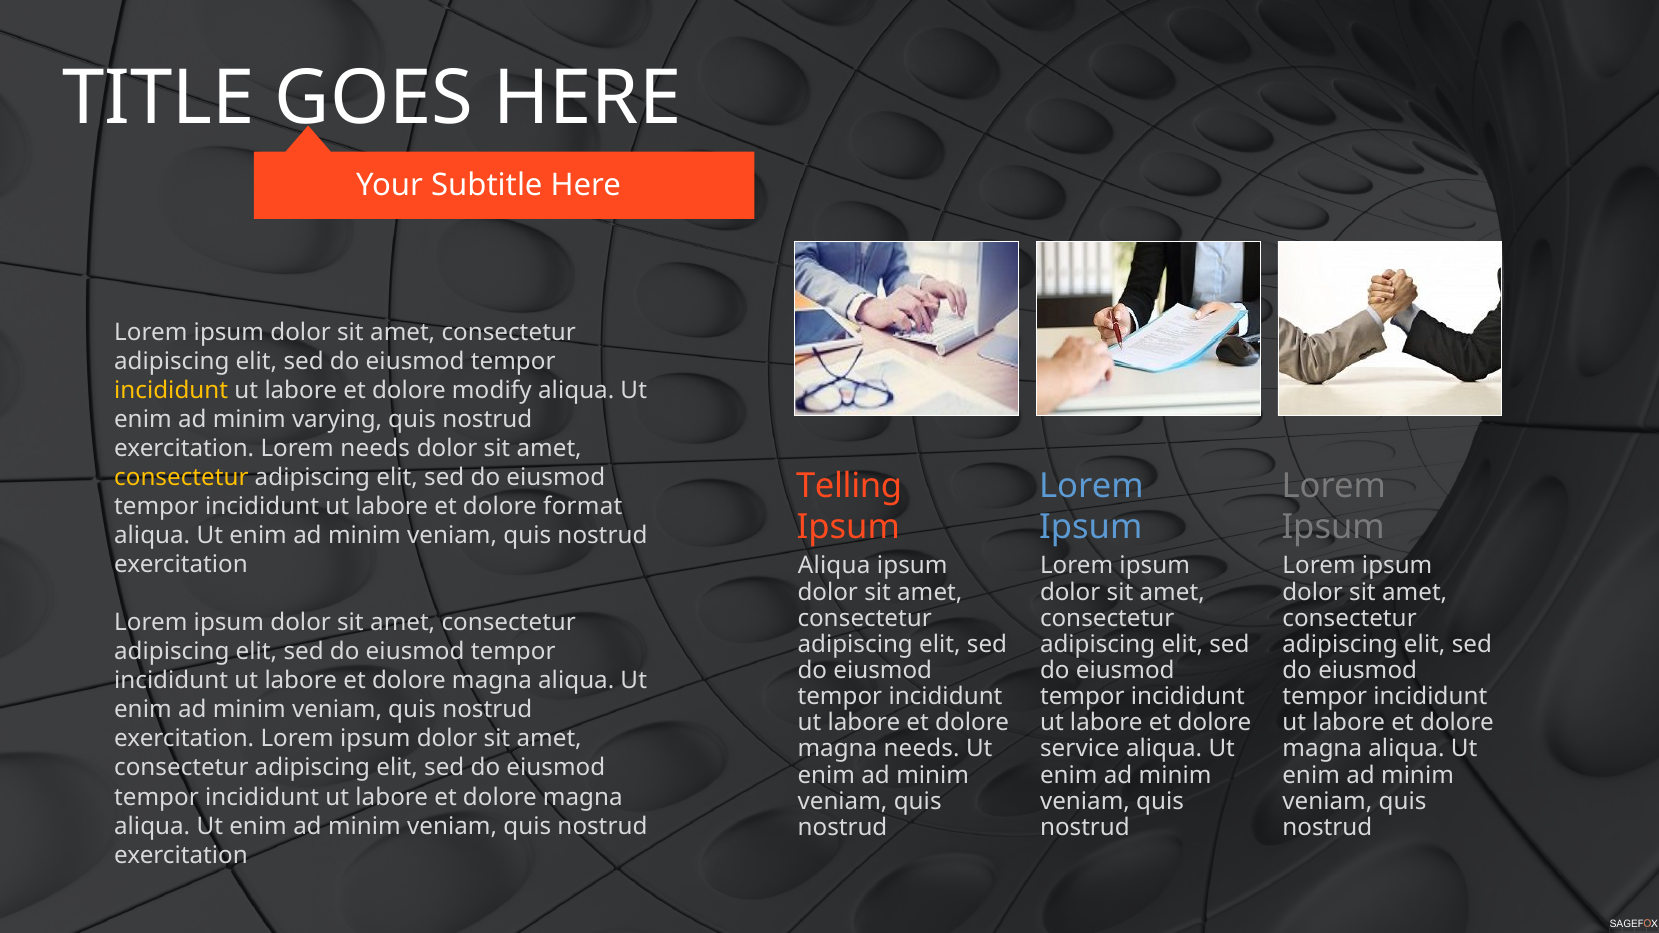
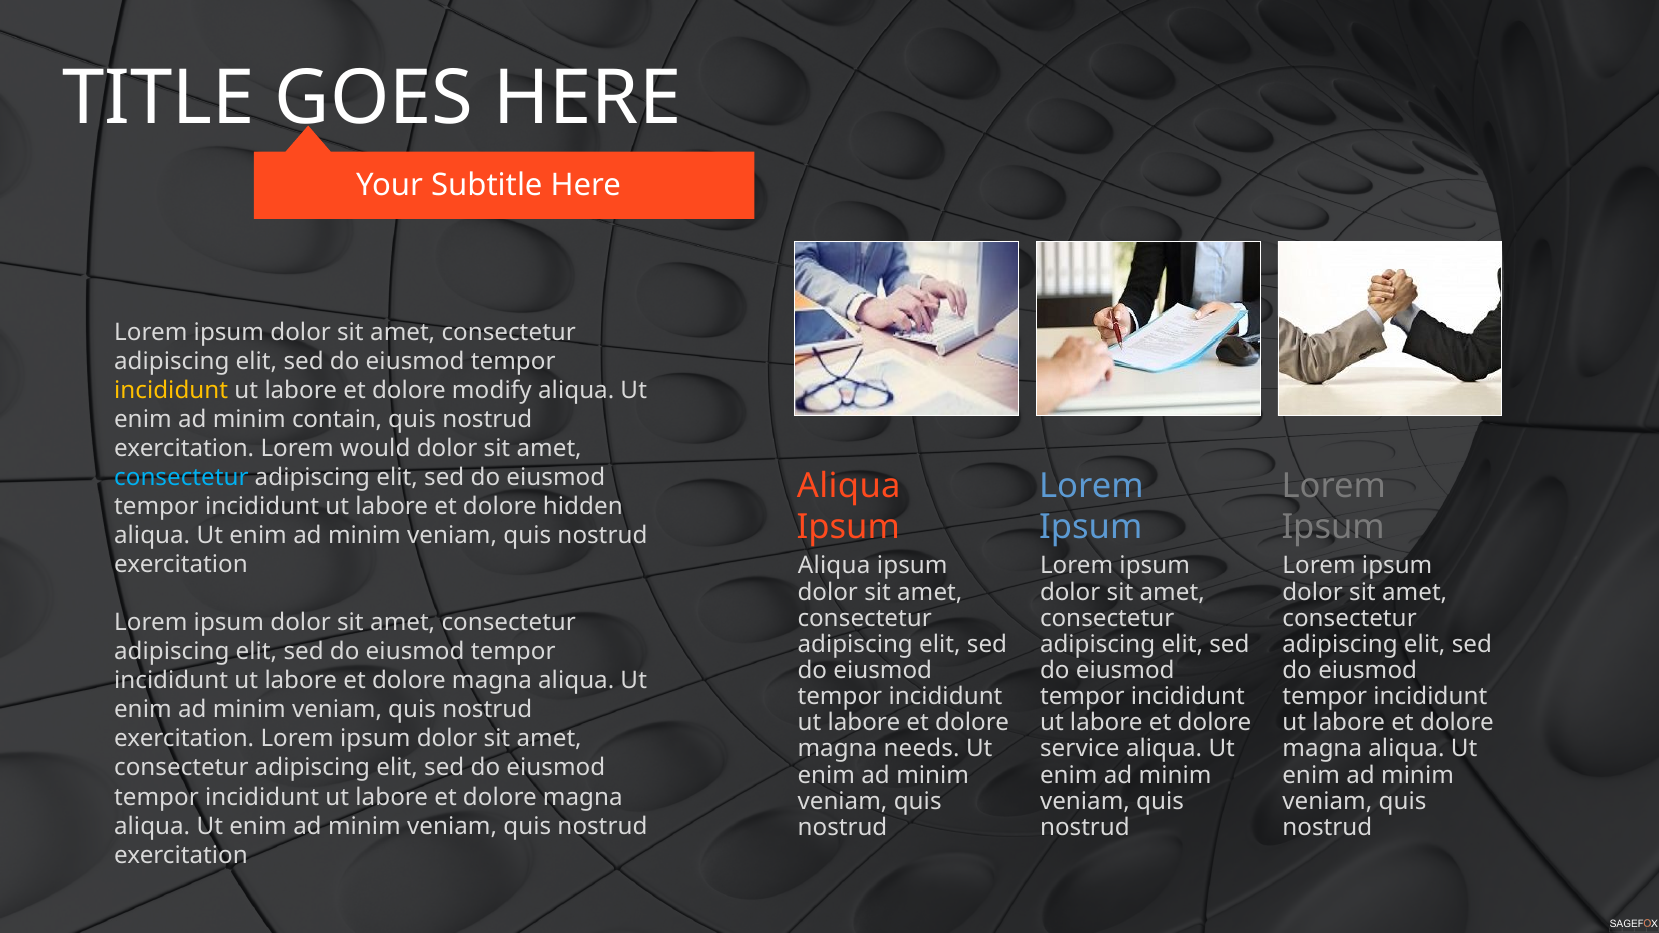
varying: varying -> contain
Lorem needs: needs -> would
consectetur at (181, 478) colour: yellow -> light blue
Telling at (849, 486): Telling -> Aliqua
format: format -> hidden
